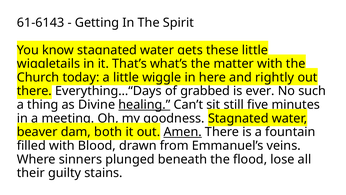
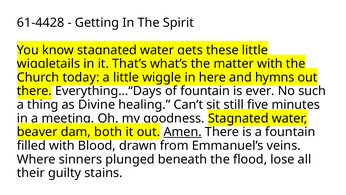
61-6143: 61-6143 -> 61-4428
rightly: rightly -> hymns
of grabbed: grabbed -> fountain
healing underline: present -> none
